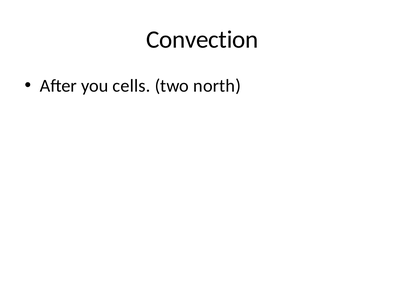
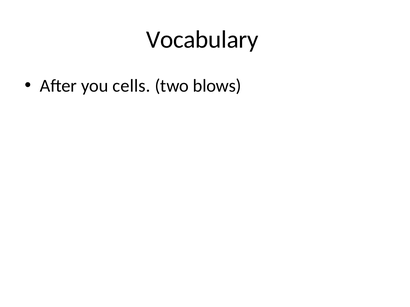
Convection: Convection -> Vocabulary
north: north -> blows
